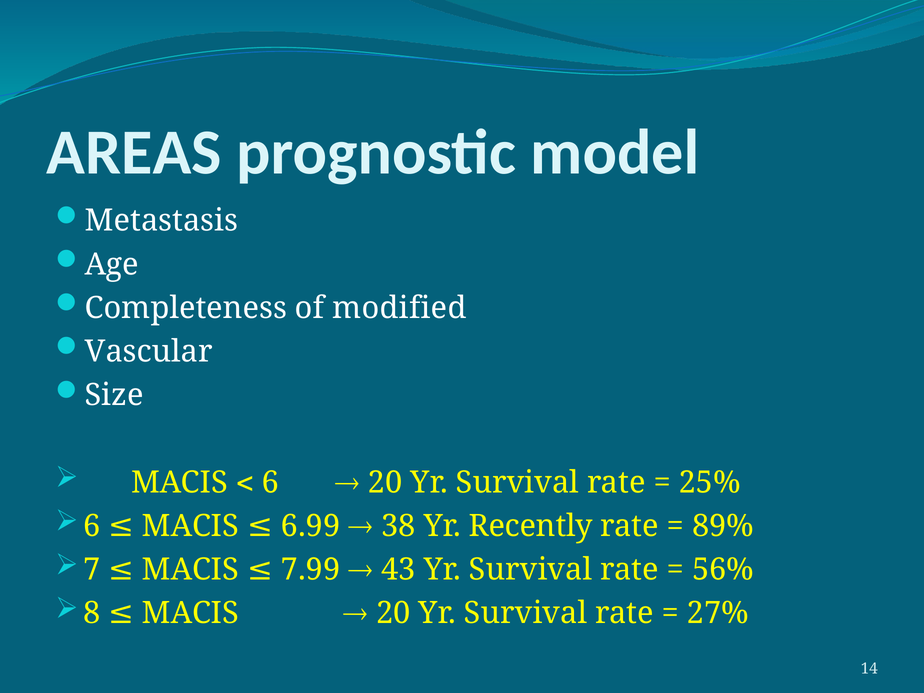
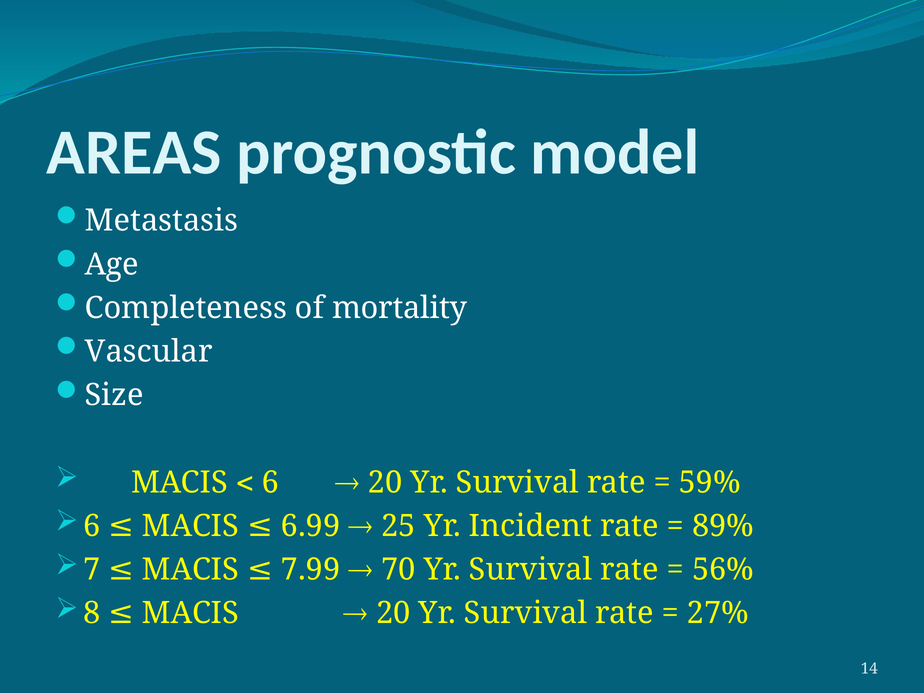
modified: modified -> mortality
25%: 25% -> 59%
38: 38 -> 25
Recently: Recently -> Incident
43: 43 -> 70
